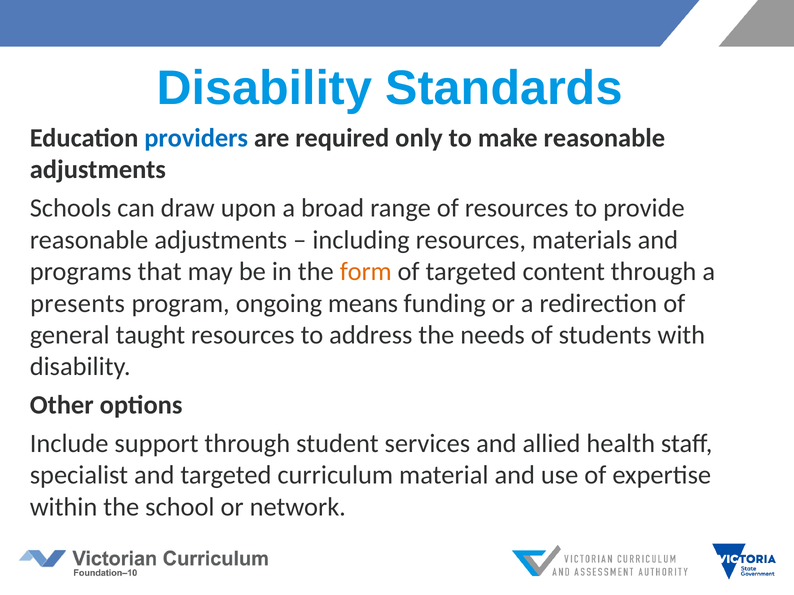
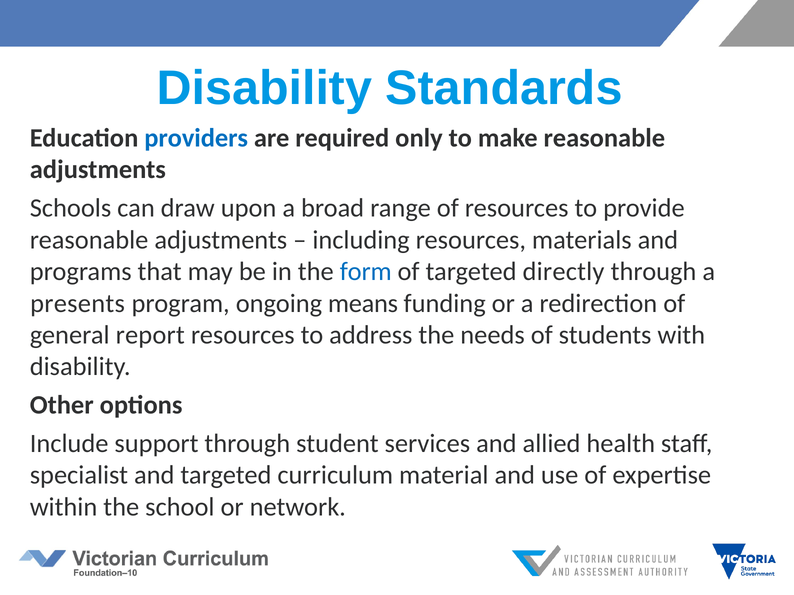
form colour: orange -> blue
content: content -> directly
taught: taught -> report
